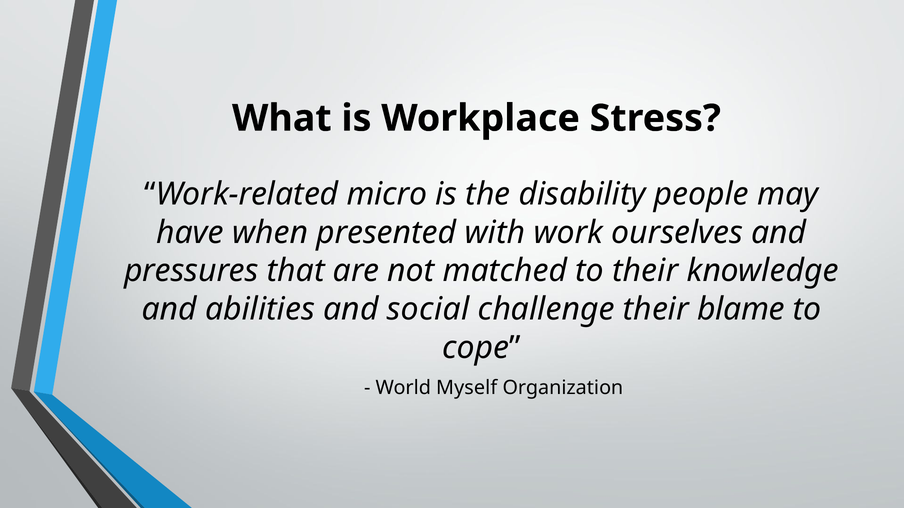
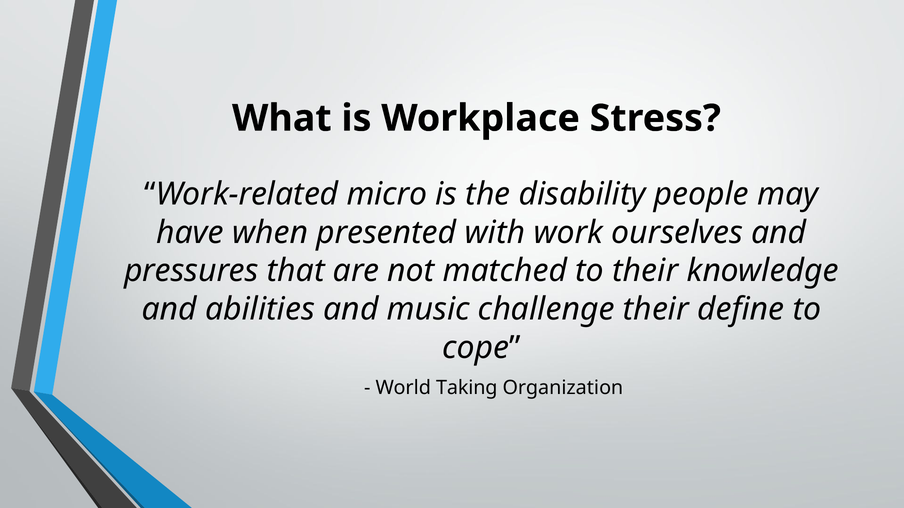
social: social -> music
blame: blame -> define
Myself: Myself -> Taking
